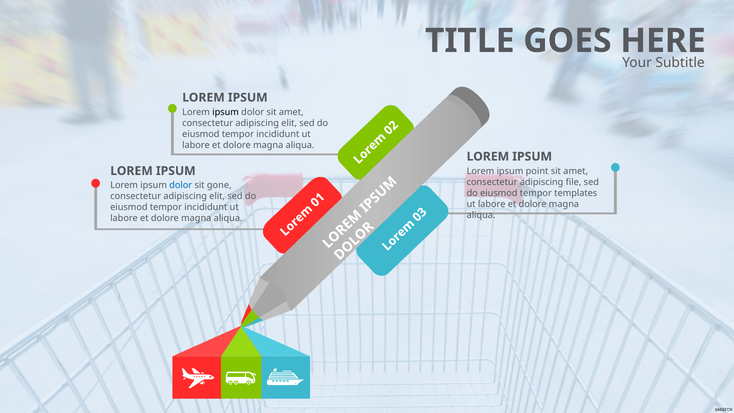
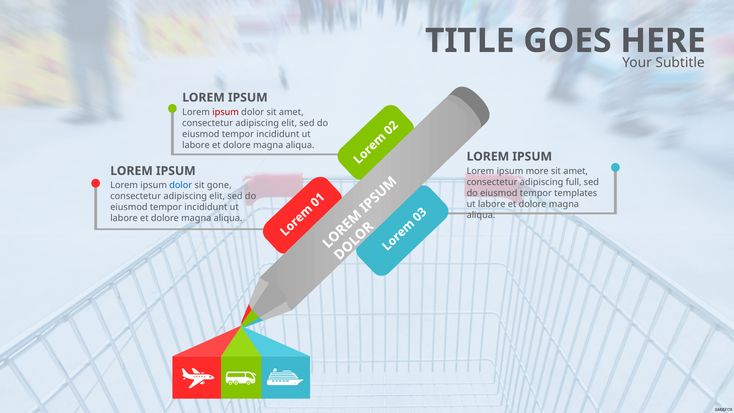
ipsum at (226, 112) colour: black -> red
point: point -> more
file: file -> full
